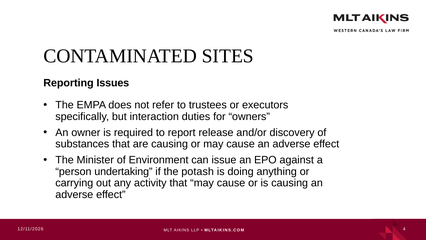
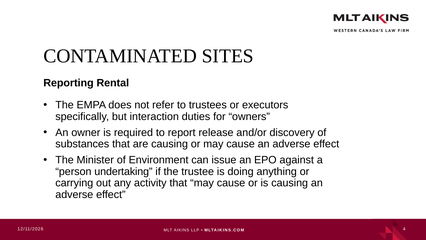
Issues: Issues -> Rental
potash: potash -> trustee
